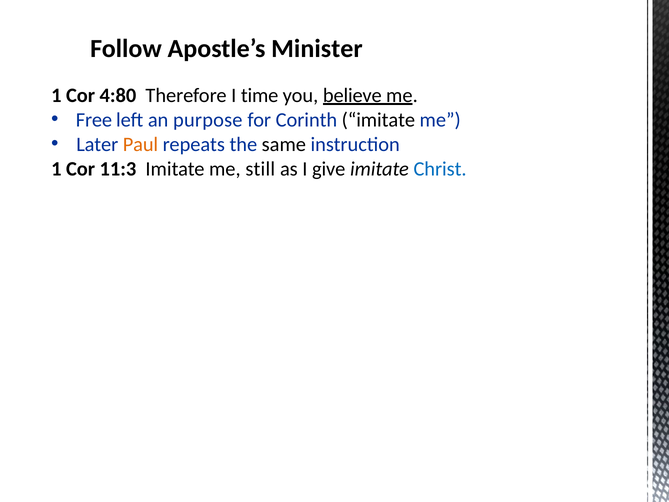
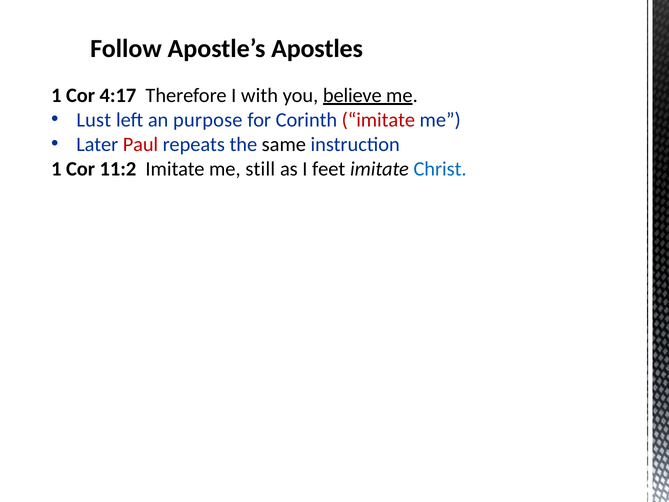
Minister: Minister -> Apostles
4:80: 4:80 -> 4:17
time: time -> with
Free: Free -> Lust
imitate at (378, 120) colour: black -> red
Paul colour: orange -> red
11:3: 11:3 -> 11:2
give: give -> feet
